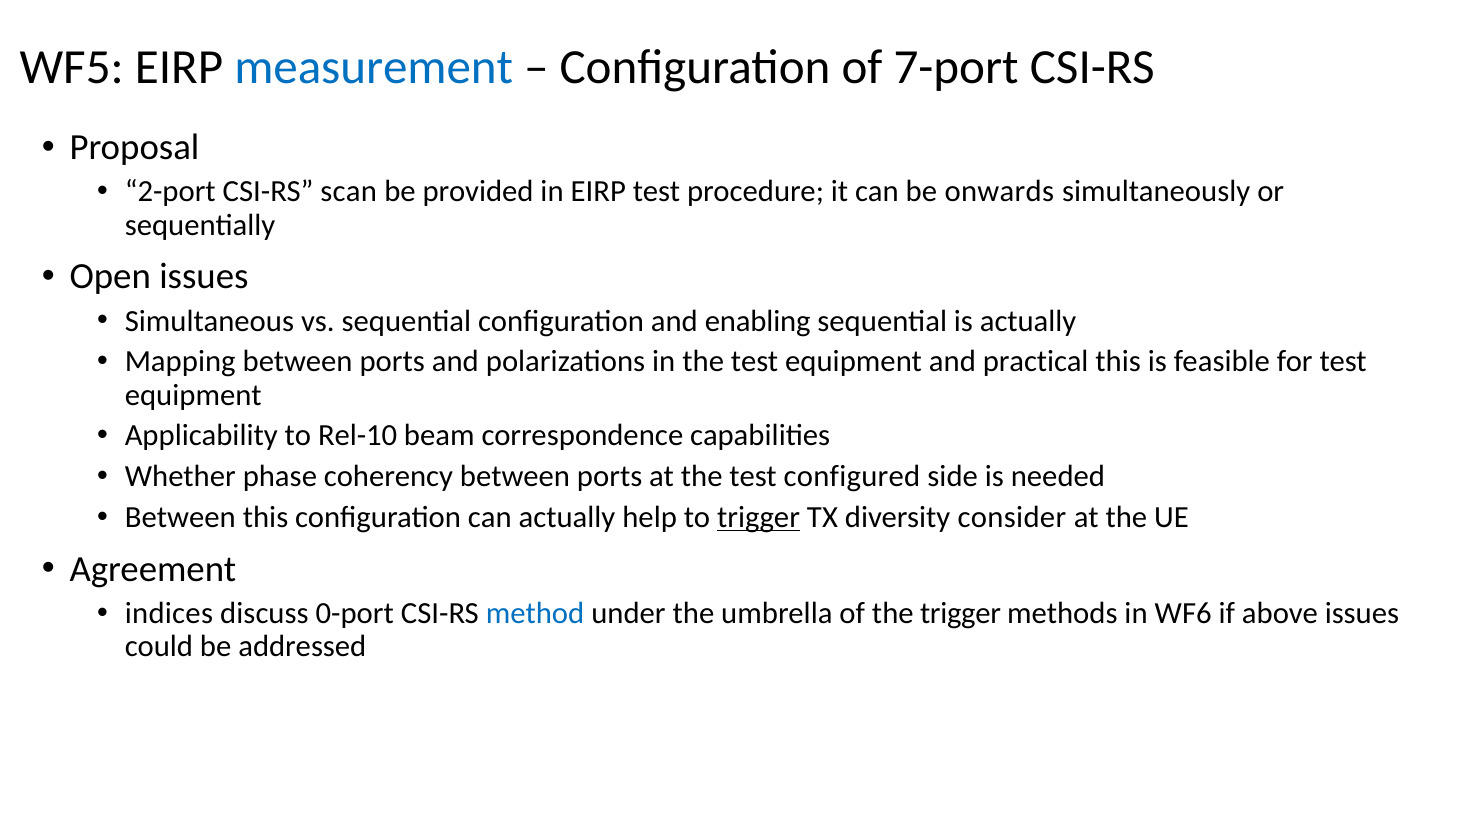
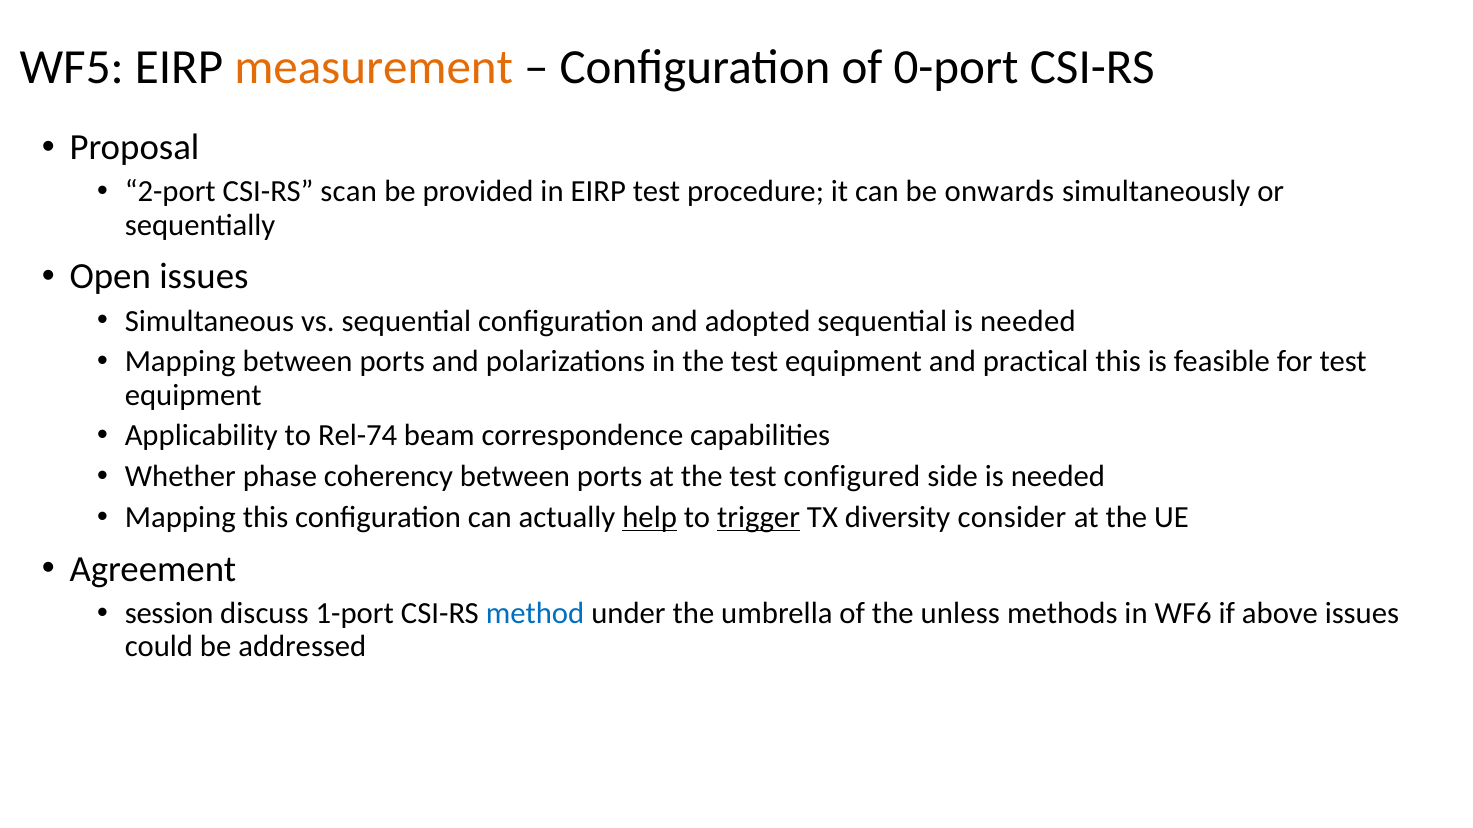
measurement colour: blue -> orange
7-port: 7-port -> 0-port
enabling: enabling -> adopted
sequential is actually: actually -> needed
Rel-10: Rel-10 -> Rel-74
Between at (180, 518): Between -> Mapping
help underline: none -> present
indices: indices -> session
0-port: 0-port -> 1-port
the trigger: trigger -> unless
